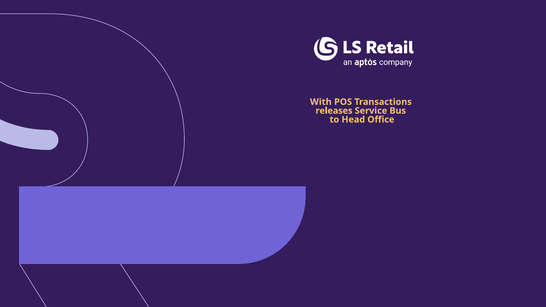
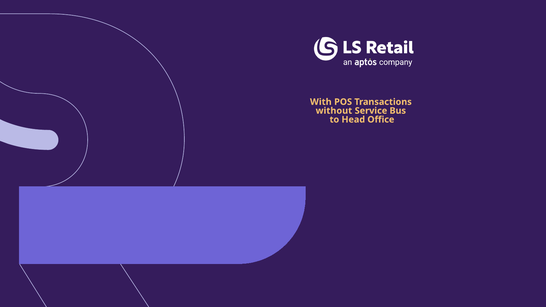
releases: releases -> without
